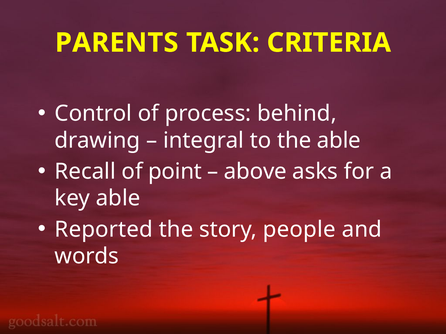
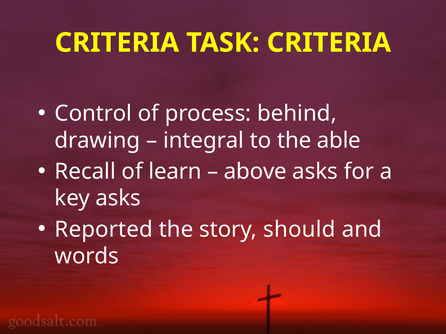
PARENTS at (117, 43): PARENTS -> CRITERIA
point: point -> learn
key able: able -> asks
people: people -> should
